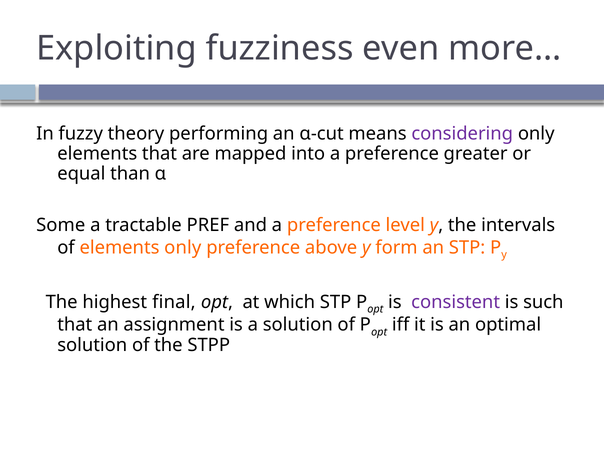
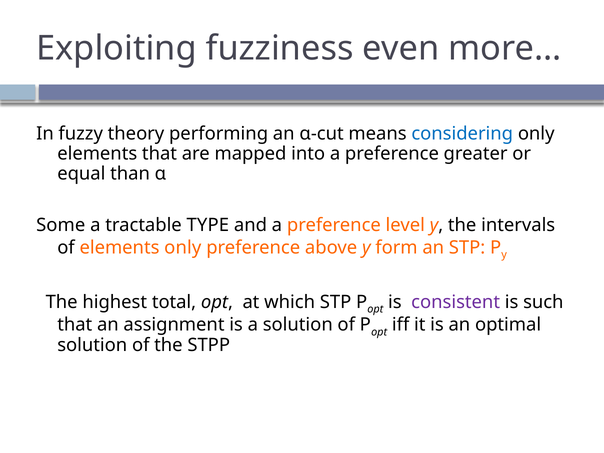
considering colour: purple -> blue
PREF: PREF -> TYPE
final: final -> total
